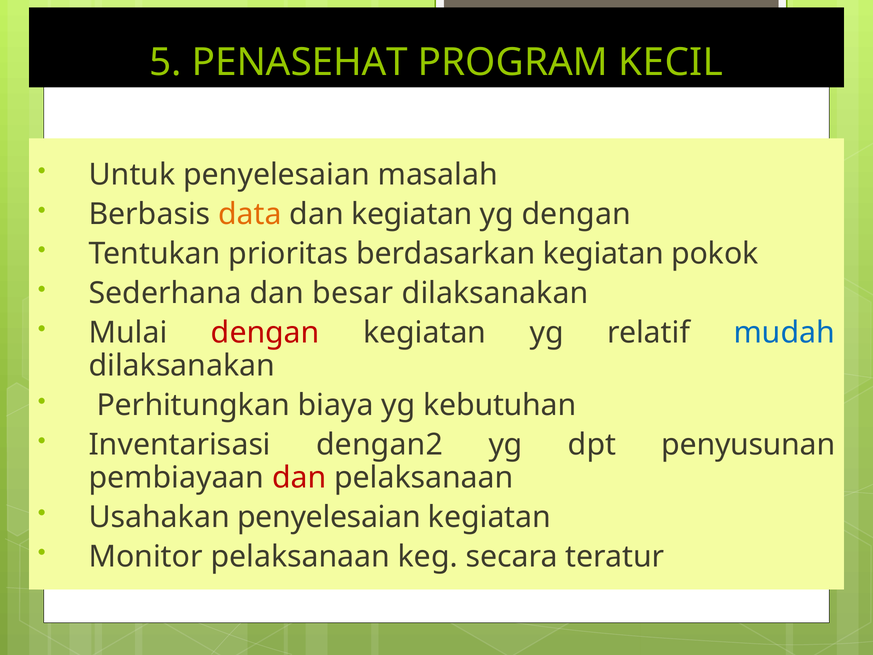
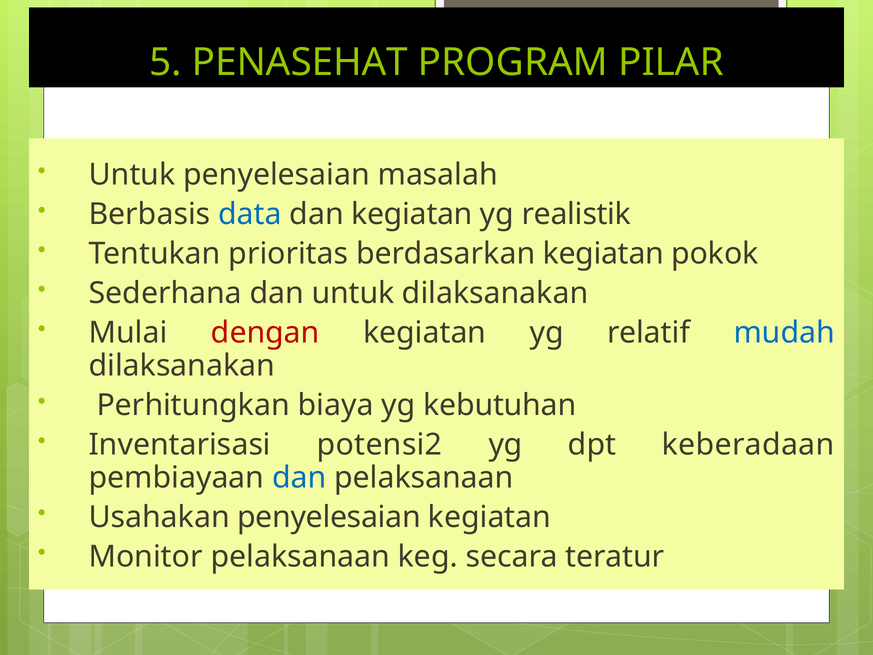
KECIL: KECIL -> PILAR
data colour: orange -> blue
yg dengan: dengan -> realistik
dan besar: besar -> untuk
dengan2: dengan2 -> potensi2
penyusunan: penyusunan -> keberadaan
dan at (299, 477) colour: red -> blue
